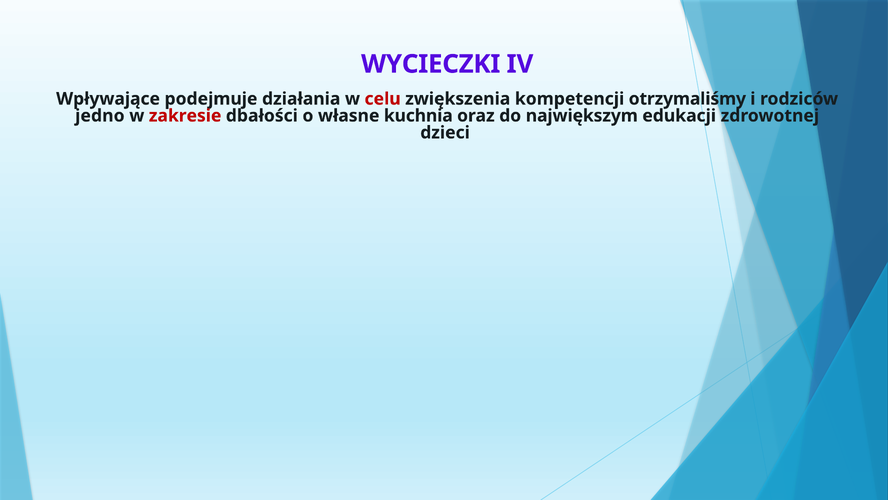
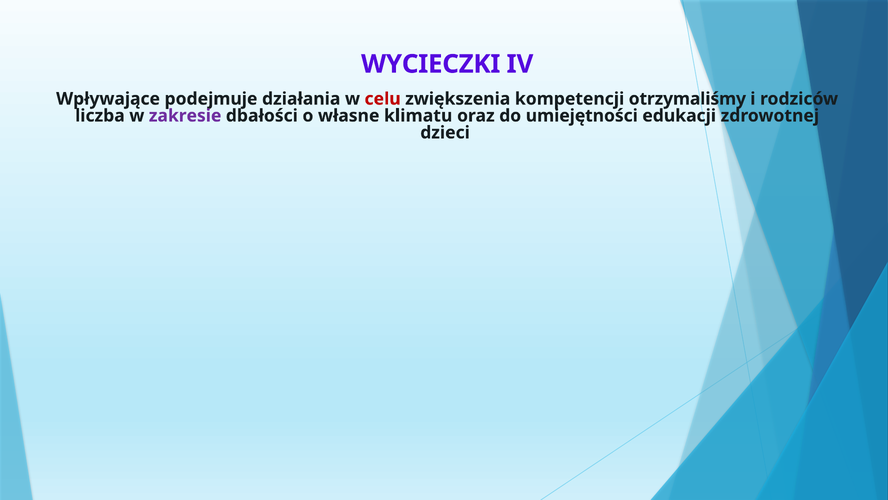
jedno: jedno -> liczba
zakresie colour: red -> purple
kuchnia: kuchnia -> klimatu
największym: największym -> umiejętności
